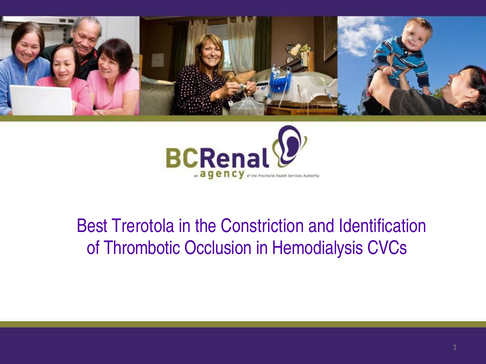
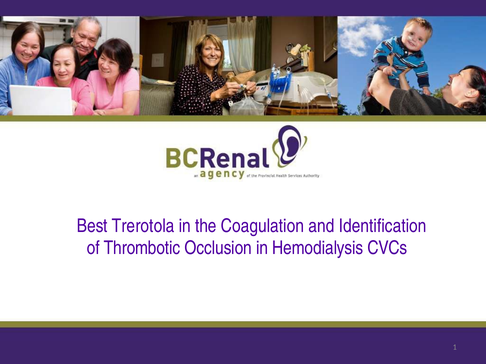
Constriction: Constriction -> Coagulation
